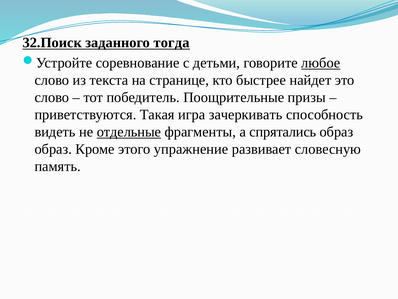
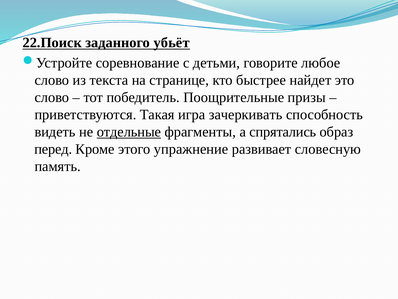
32.Поиск: 32.Поиск -> 22.Поиск
тогда: тогда -> убьёт
любое underline: present -> none
образ at (53, 149): образ -> перед
